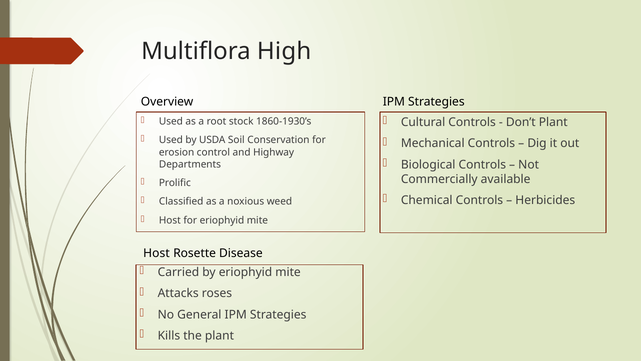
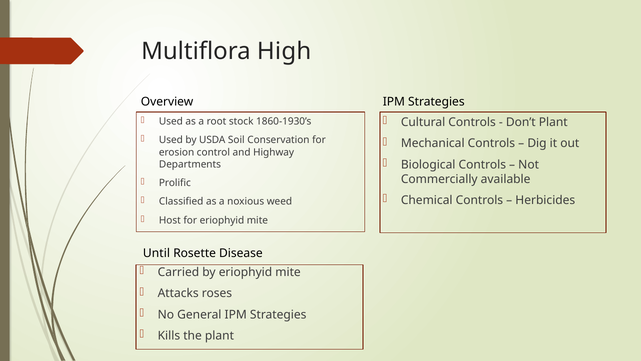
Host at (156, 253): Host -> Until
